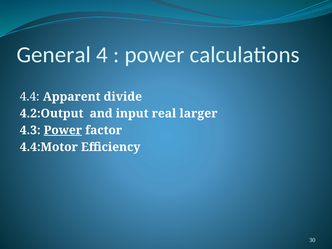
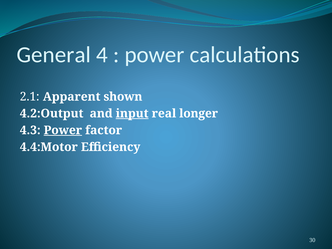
4.4: 4.4 -> 2.1
divide: divide -> shown
input underline: none -> present
larger: larger -> longer
